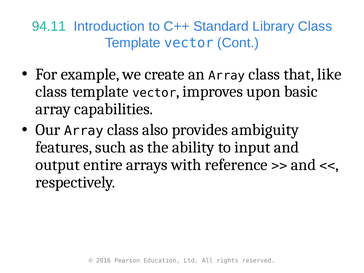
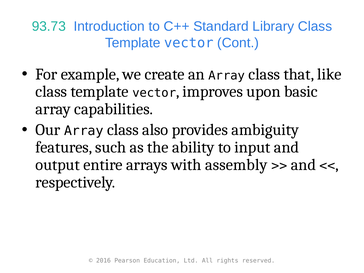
94.11: 94.11 -> 93.73
reference: reference -> assembly
